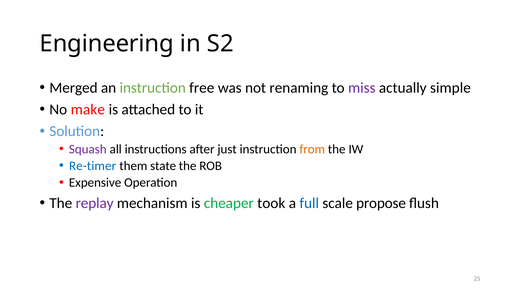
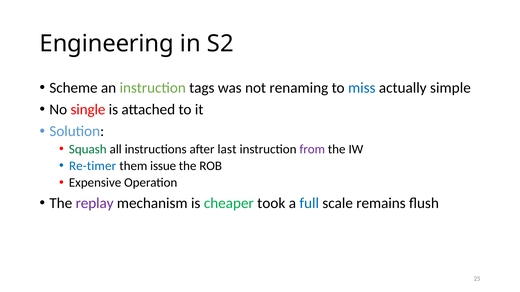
Merged: Merged -> Scheme
free: free -> tags
miss colour: purple -> blue
make: make -> single
Squash colour: purple -> green
just: just -> last
from colour: orange -> purple
state: state -> issue
propose: propose -> remains
